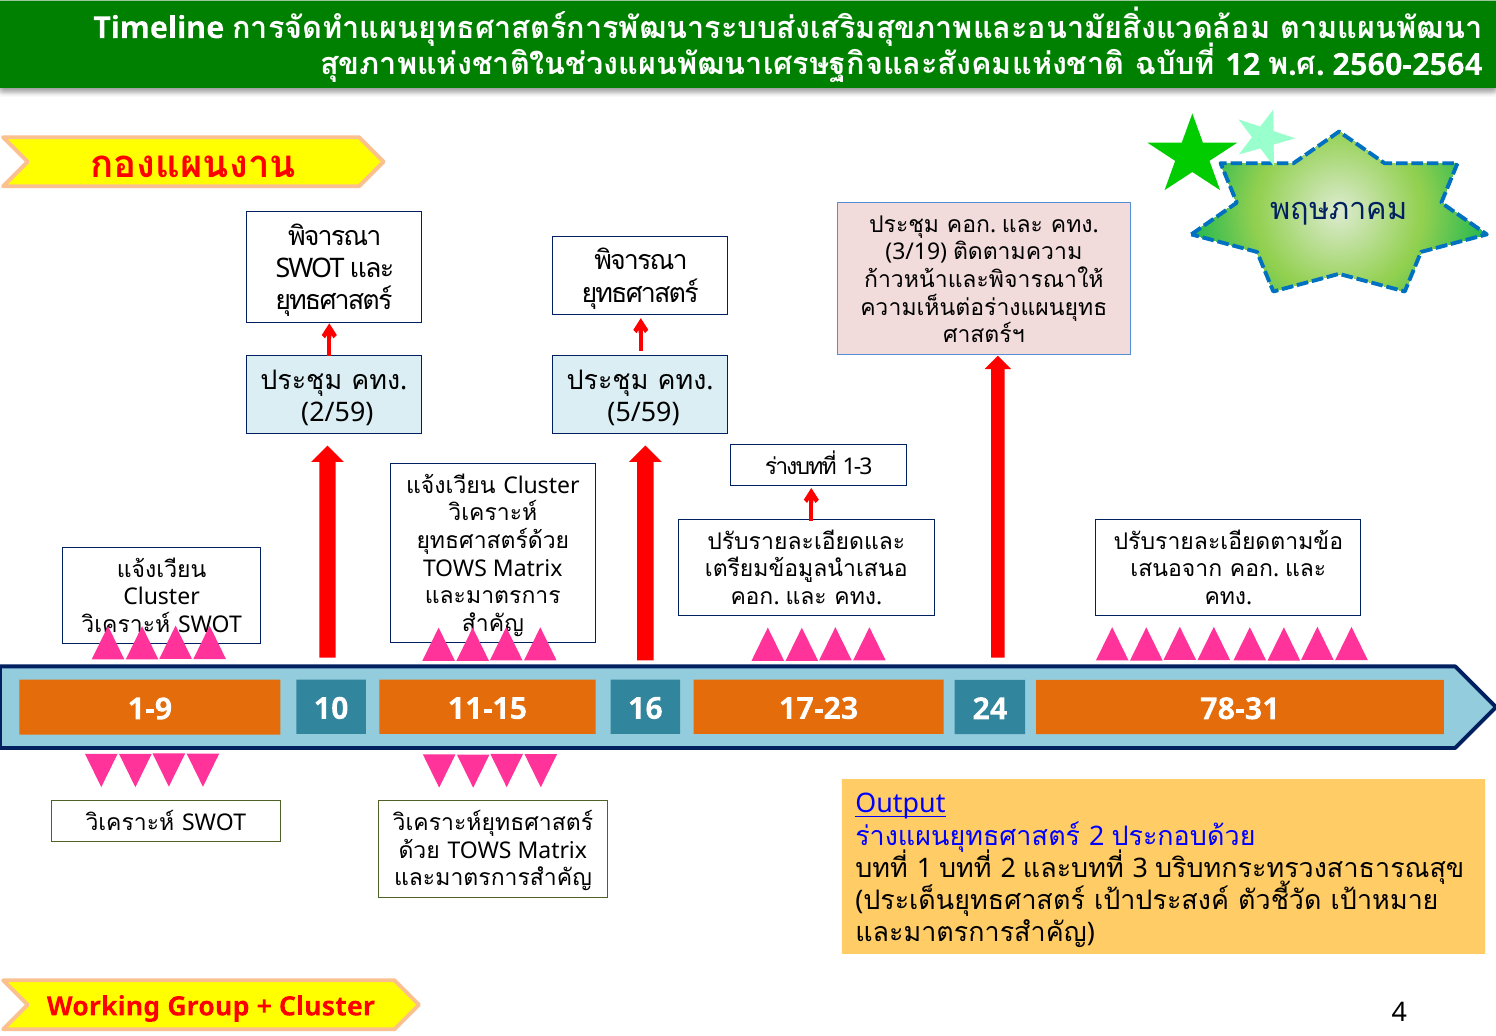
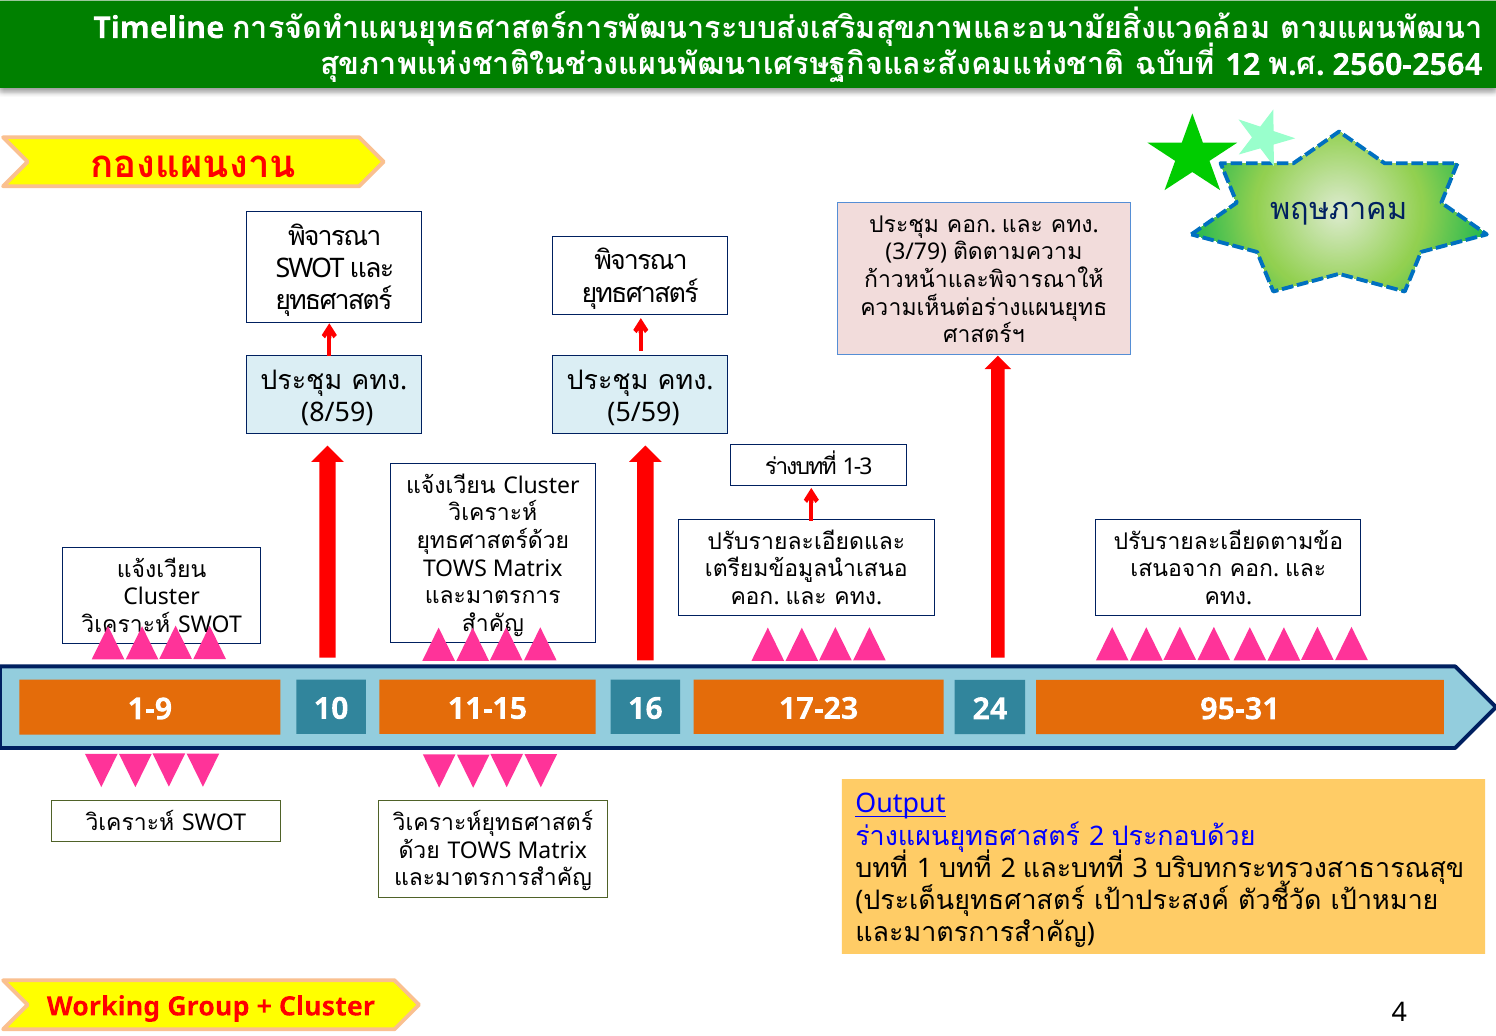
3/19: 3/19 -> 3/79
2/59: 2/59 -> 8/59
78-31: 78-31 -> 95-31
